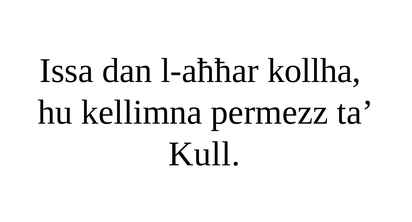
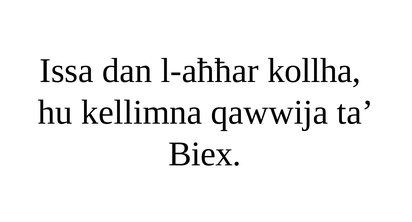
permezz: permezz -> qawwija
Kull: Kull -> Biex
